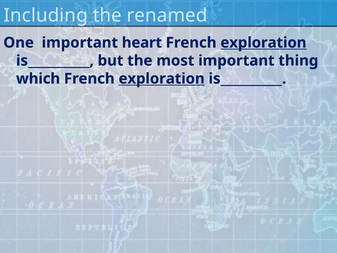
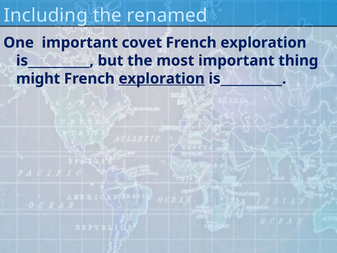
heart: heart -> covet
exploration at (263, 43) underline: present -> none
which: which -> might
